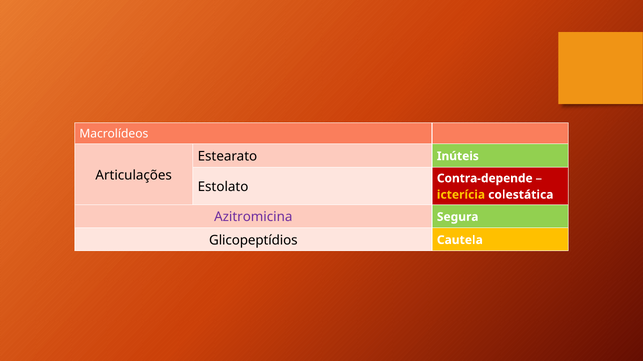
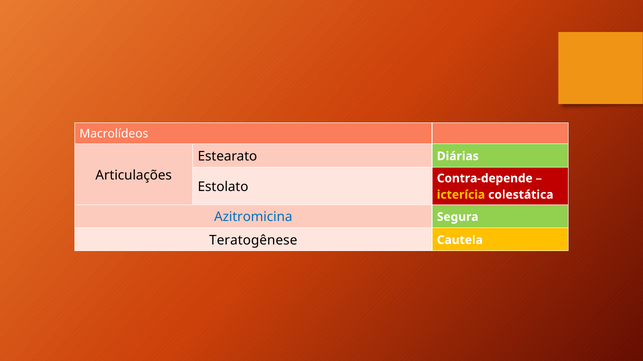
Inúteis: Inúteis -> Diárias
Azitromicina colour: purple -> blue
Glicopeptídios: Glicopeptídios -> Teratogênese
